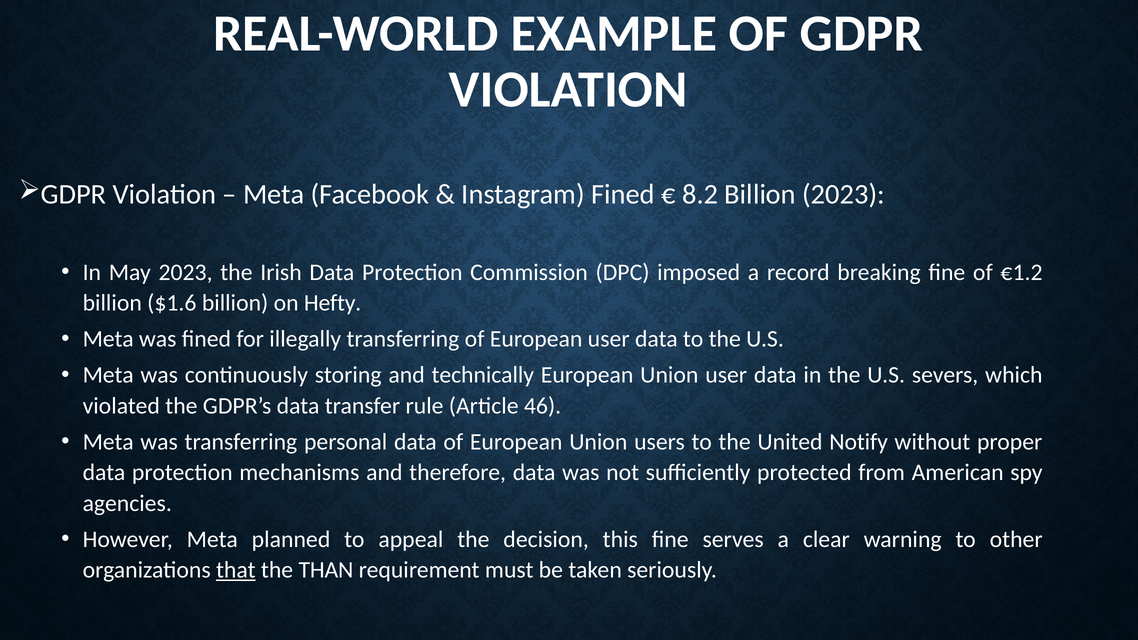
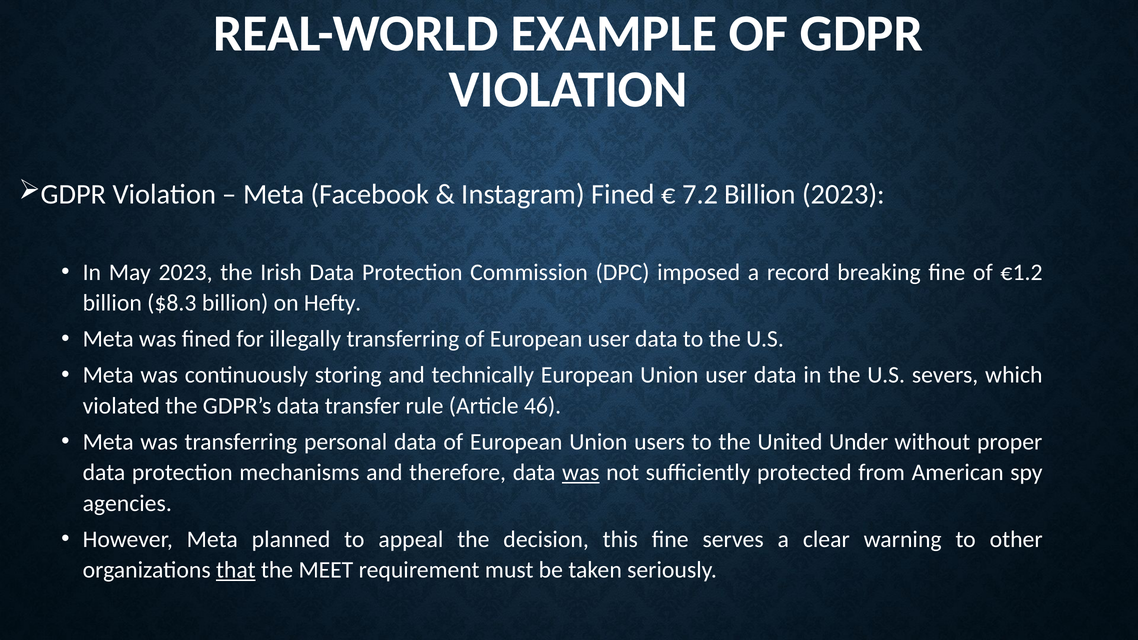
8.2: 8.2 -> 7.2
$1.6: $1.6 -> $8.3
Notify: Notify -> Under
was at (581, 473) underline: none -> present
THAN: THAN -> MEET
